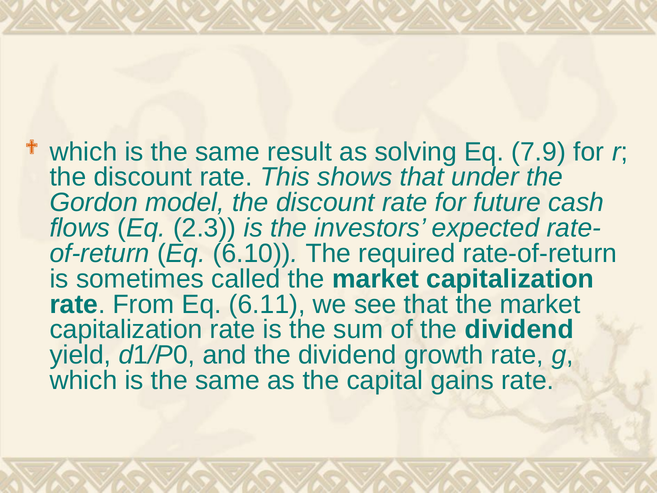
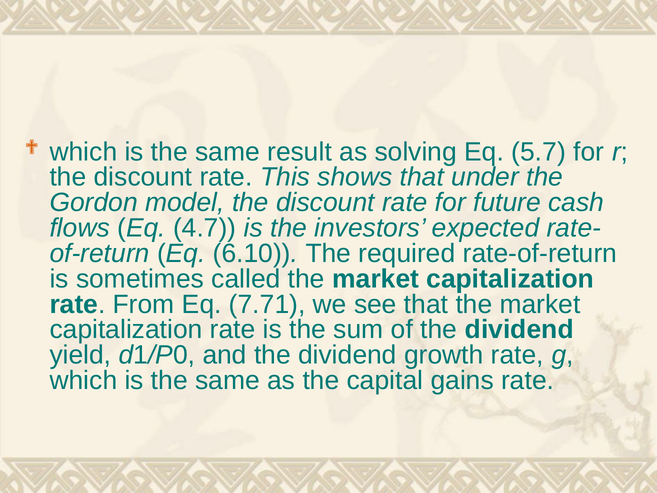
7.9: 7.9 -> 5.7
2.3: 2.3 -> 4.7
6.11: 6.11 -> 7.71
